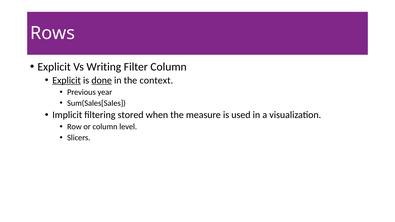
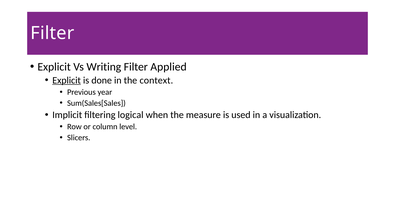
Rows at (53, 33): Rows -> Filter
Filter Column: Column -> Applied
done underline: present -> none
stored: stored -> logical
